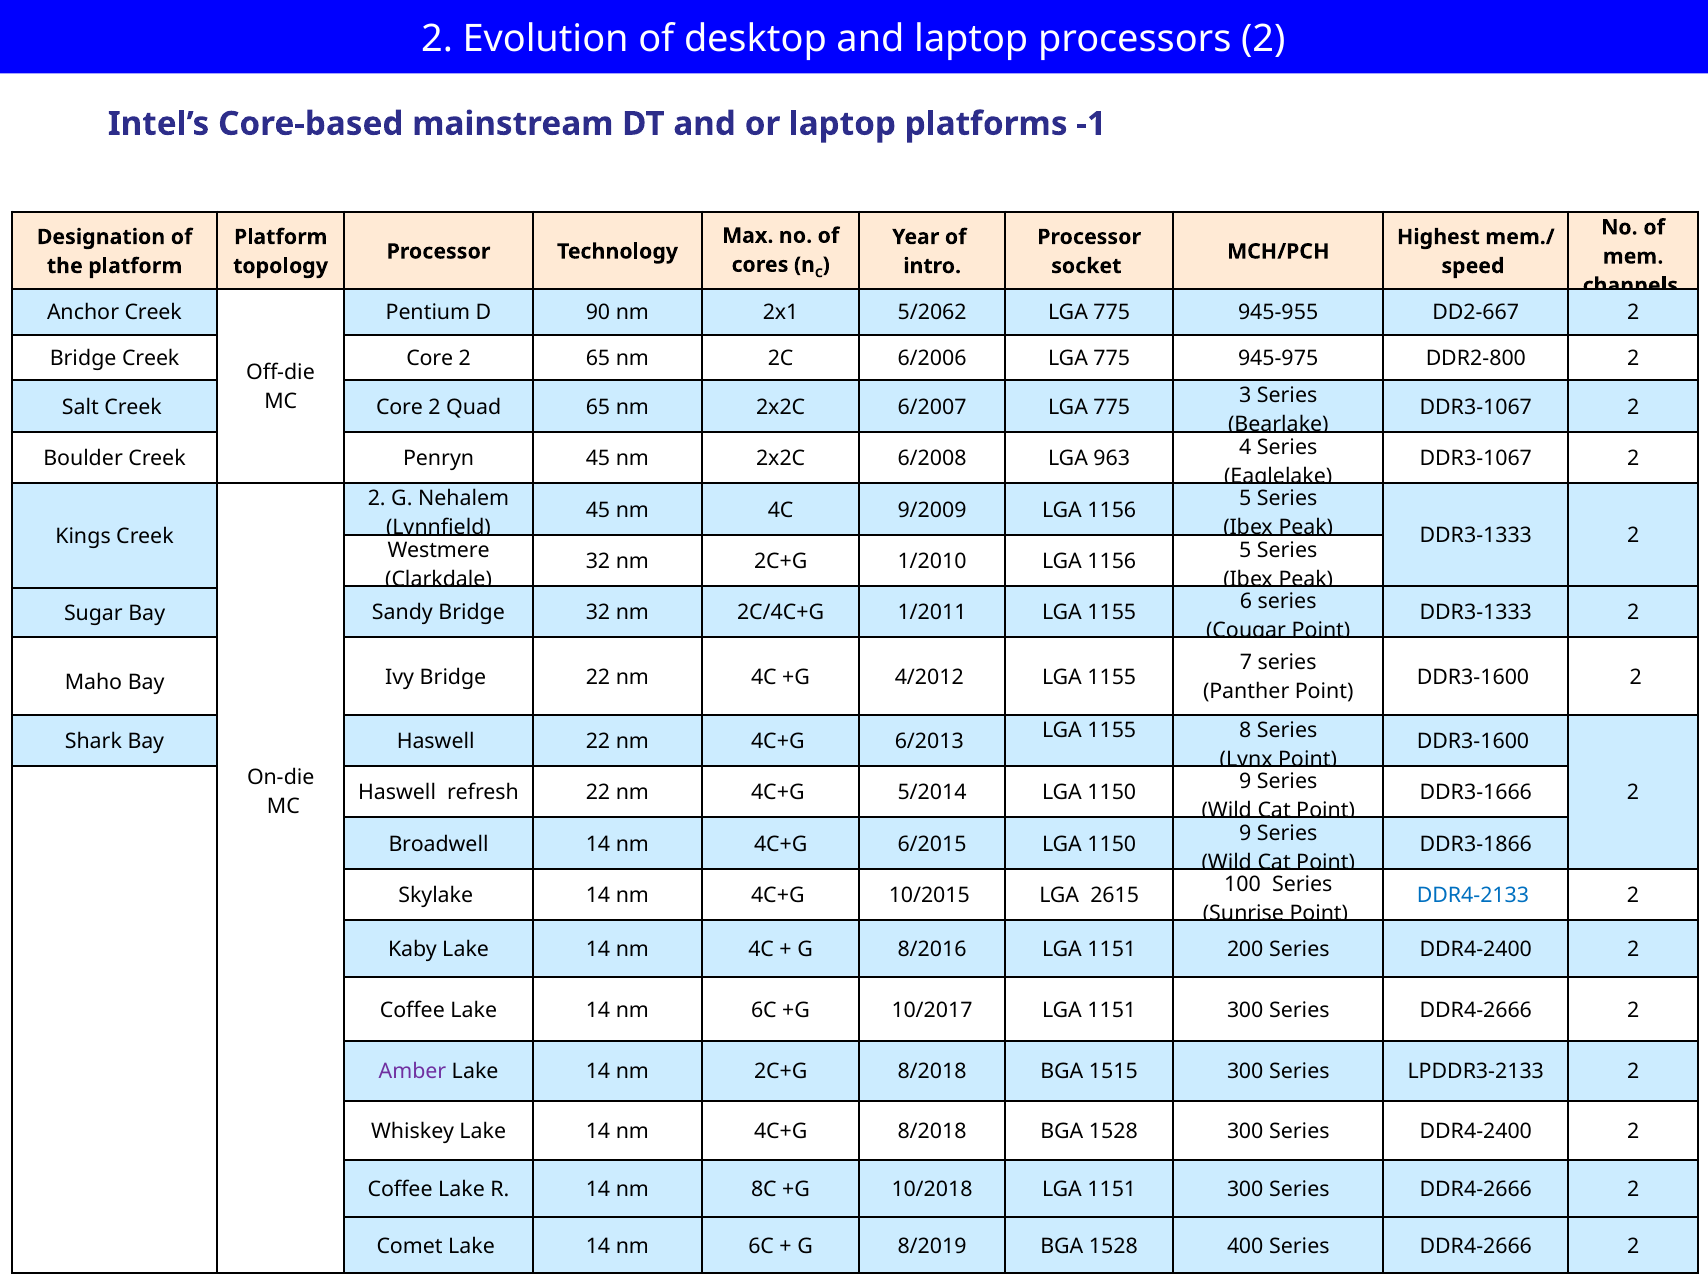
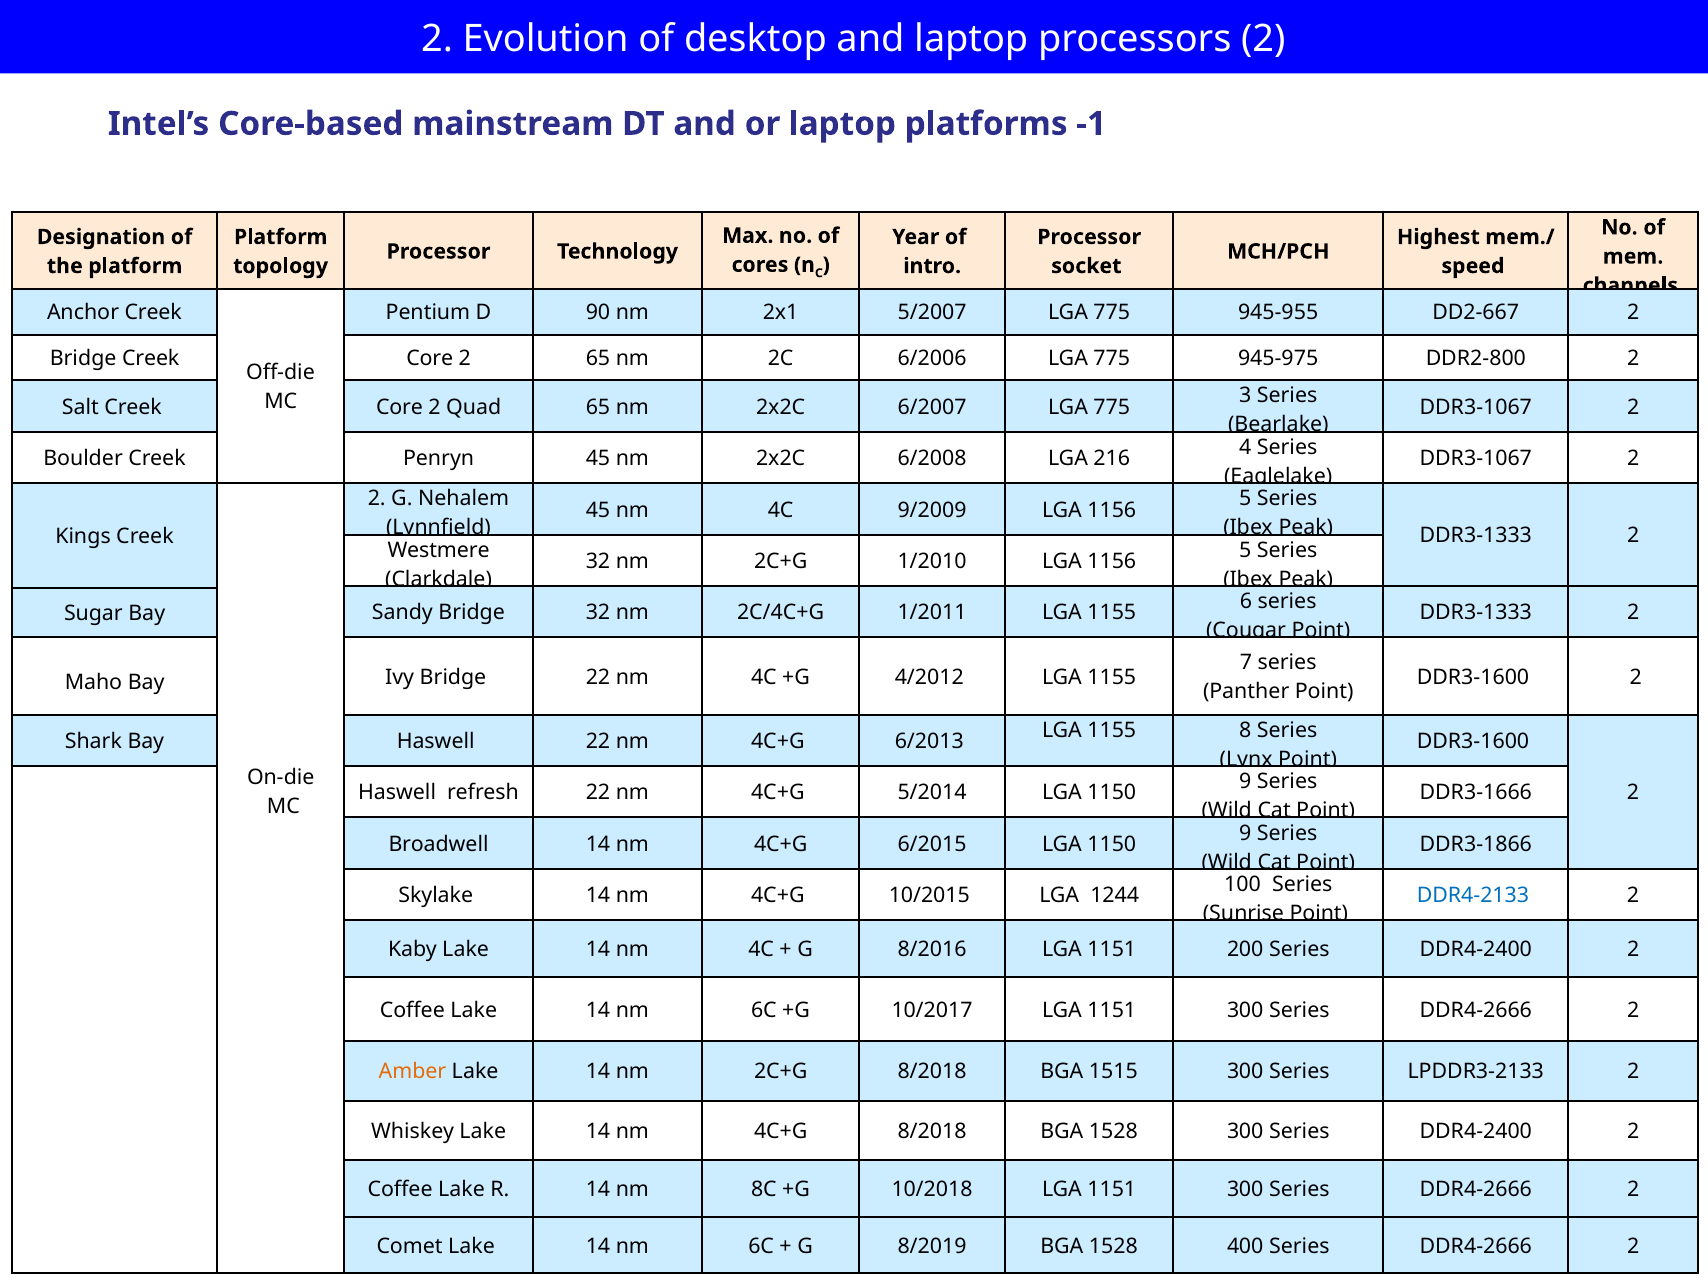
5/2062: 5/2062 -> 5/2007
963: 963 -> 216
2615: 2615 -> 1244
Amber colour: purple -> orange
